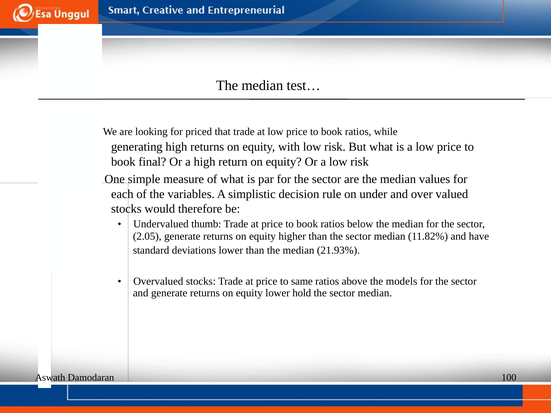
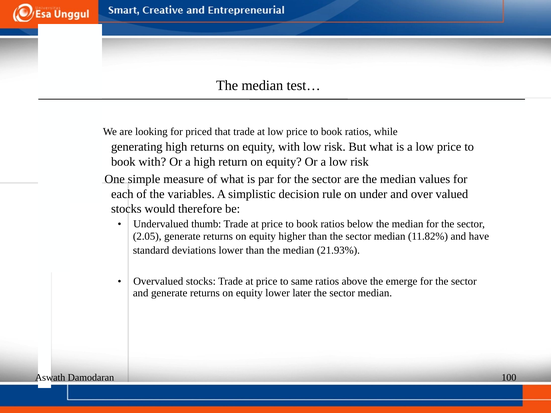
book final: final -> with
models: models -> emerge
hold: hold -> later
